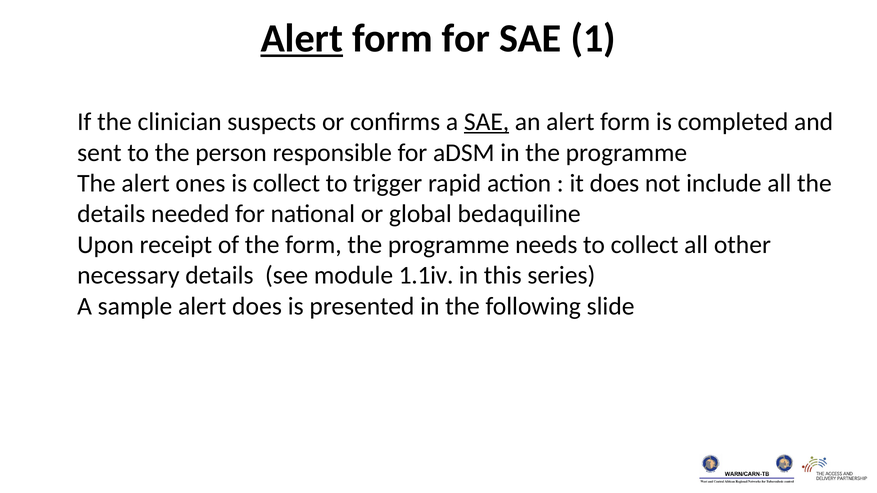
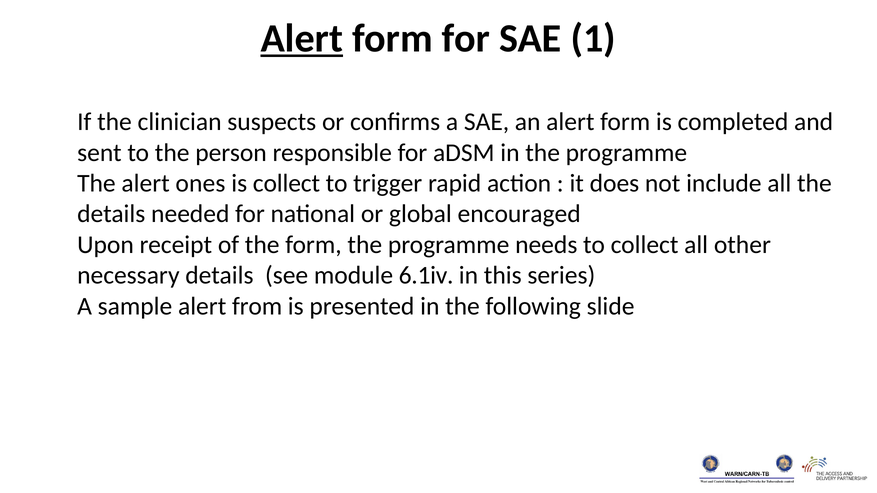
SAE at (487, 122) underline: present -> none
bedaquiline: bedaquiline -> encouraged
1.1iv: 1.1iv -> 6.1iv
alert does: does -> from
